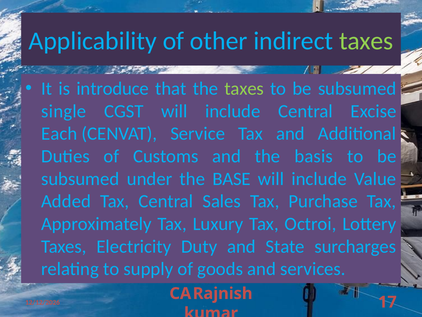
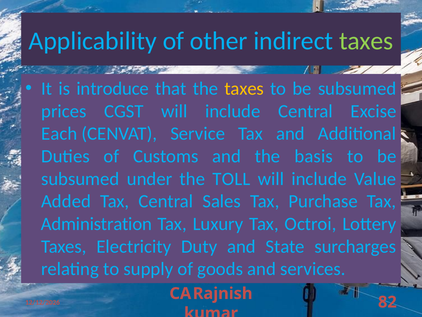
taxes at (244, 89) colour: light green -> yellow
single: single -> prices
BASE: BASE -> TOLL
Approximately: Approximately -> Administration
17: 17 -> 82
